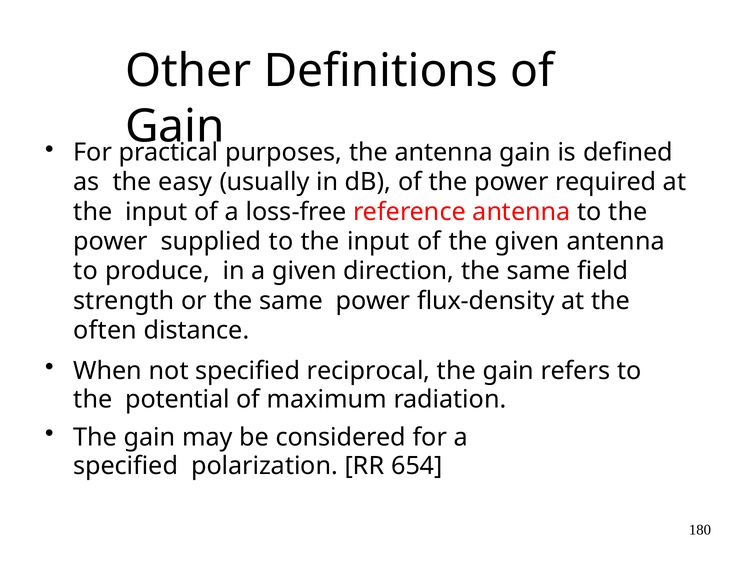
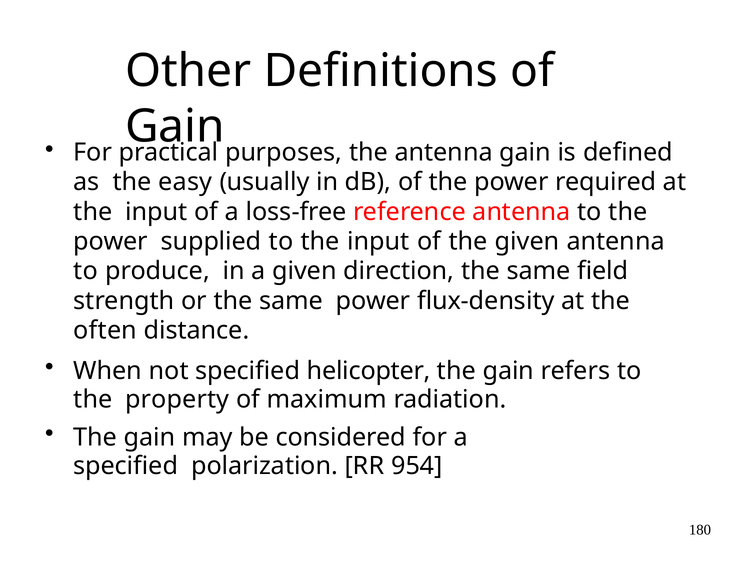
reciprocal: reciprocal -> helicopter
potential: potential -> property
654: 654 -> 954
